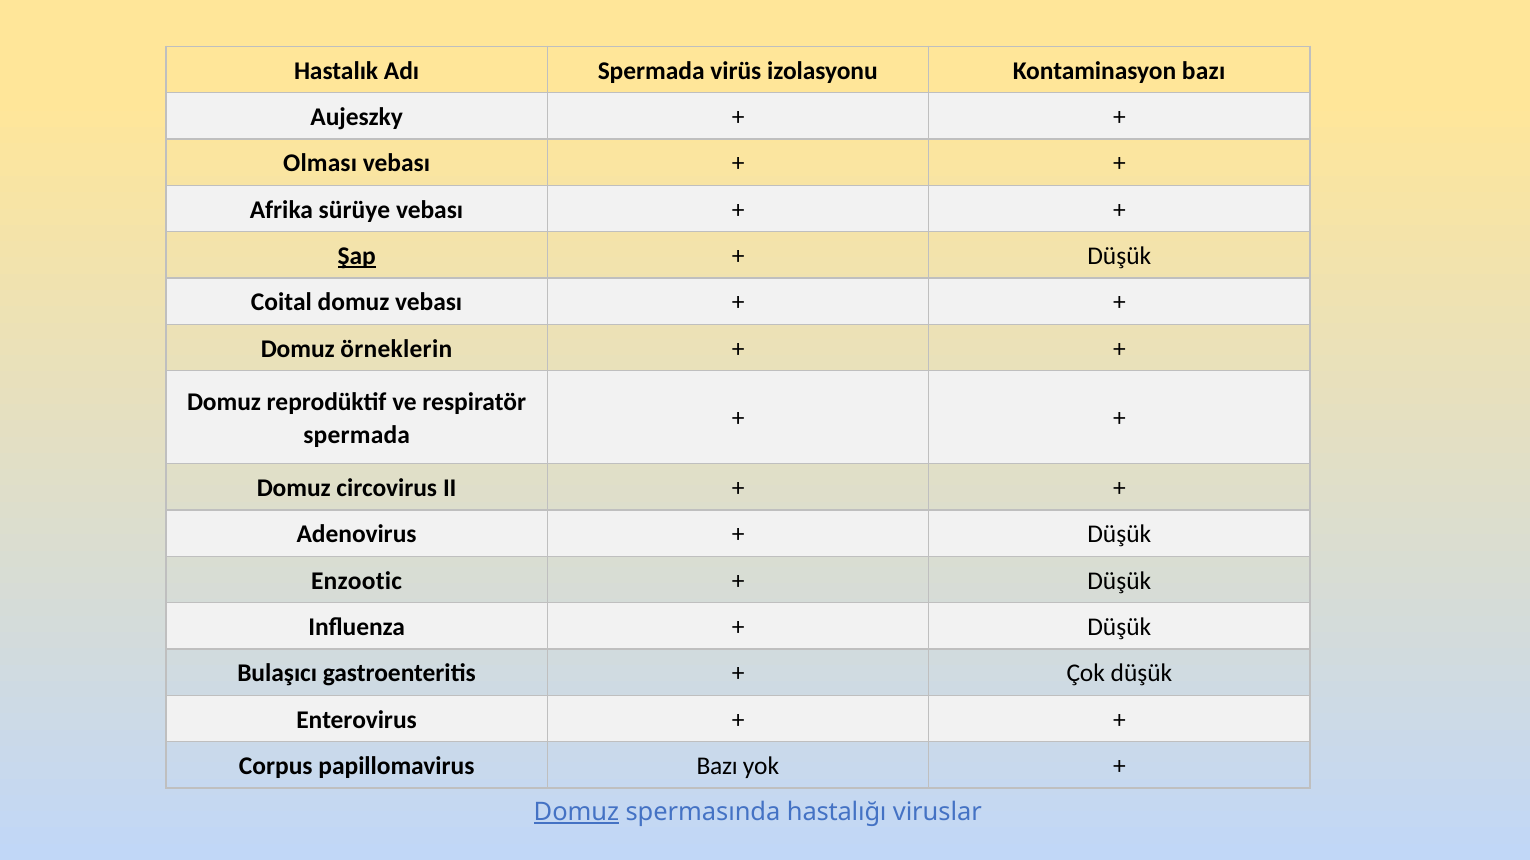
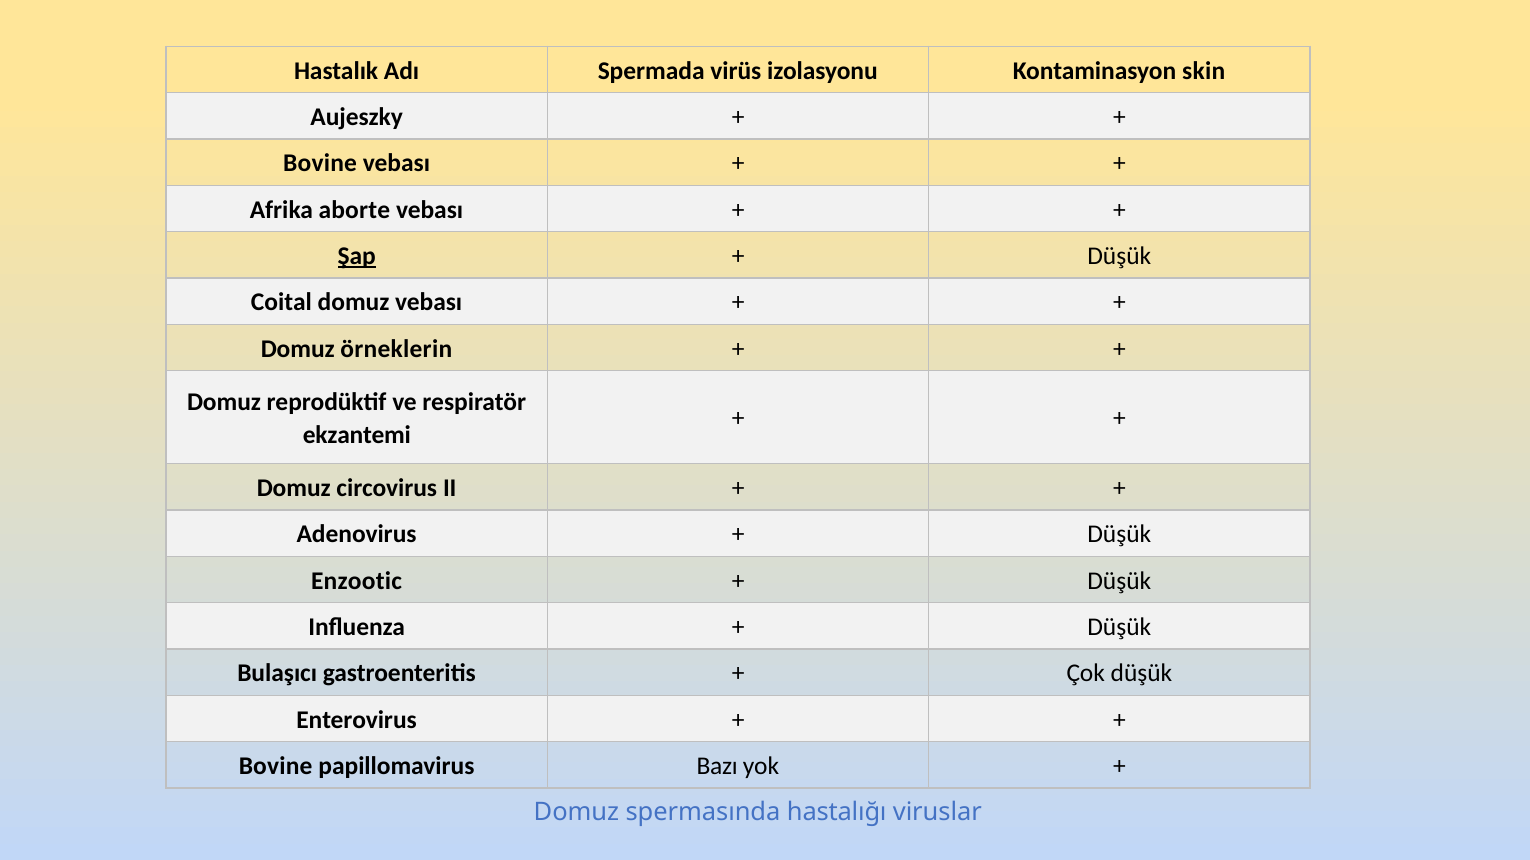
Kontaminasyon bazı: bazı -> skin
Olması at (320, 164): Olması -> Bovine
sürüye: sürüye -> aborte
spermada at (357, 435): spermada -> ekzantemi
Corpus at (276, 767): Corpus -> Bovine
Domuz at (576, 812) underline: present -> none
